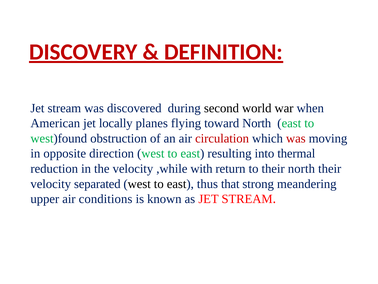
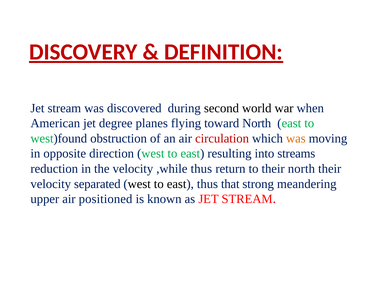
locally: locally -> degree
was at (296, 138) colour: red -> orange
thermal: thermal -> streams
,while with: with -> thus
conditions: conditions -> positioned
